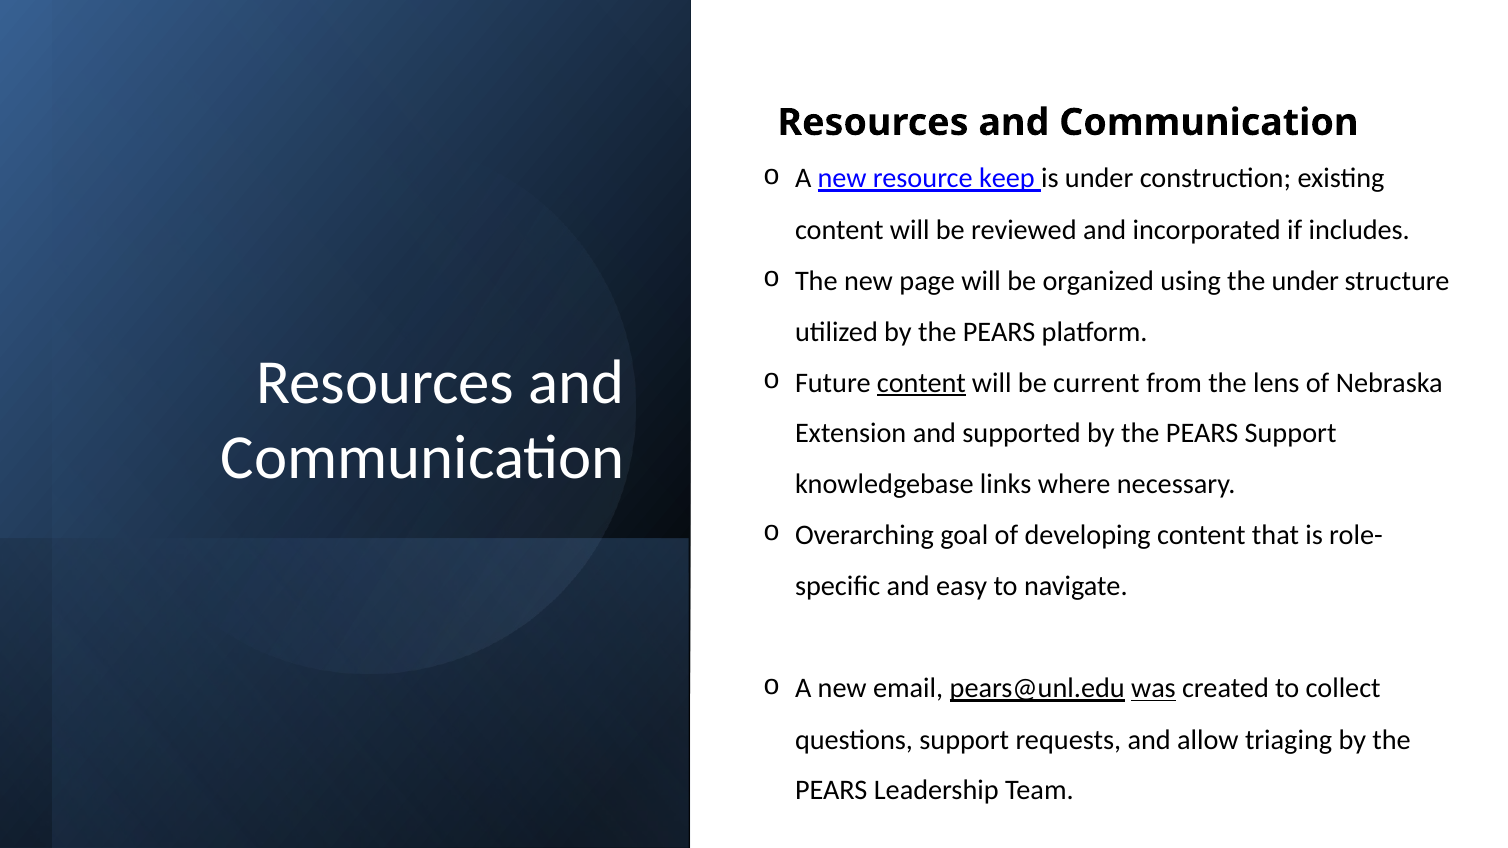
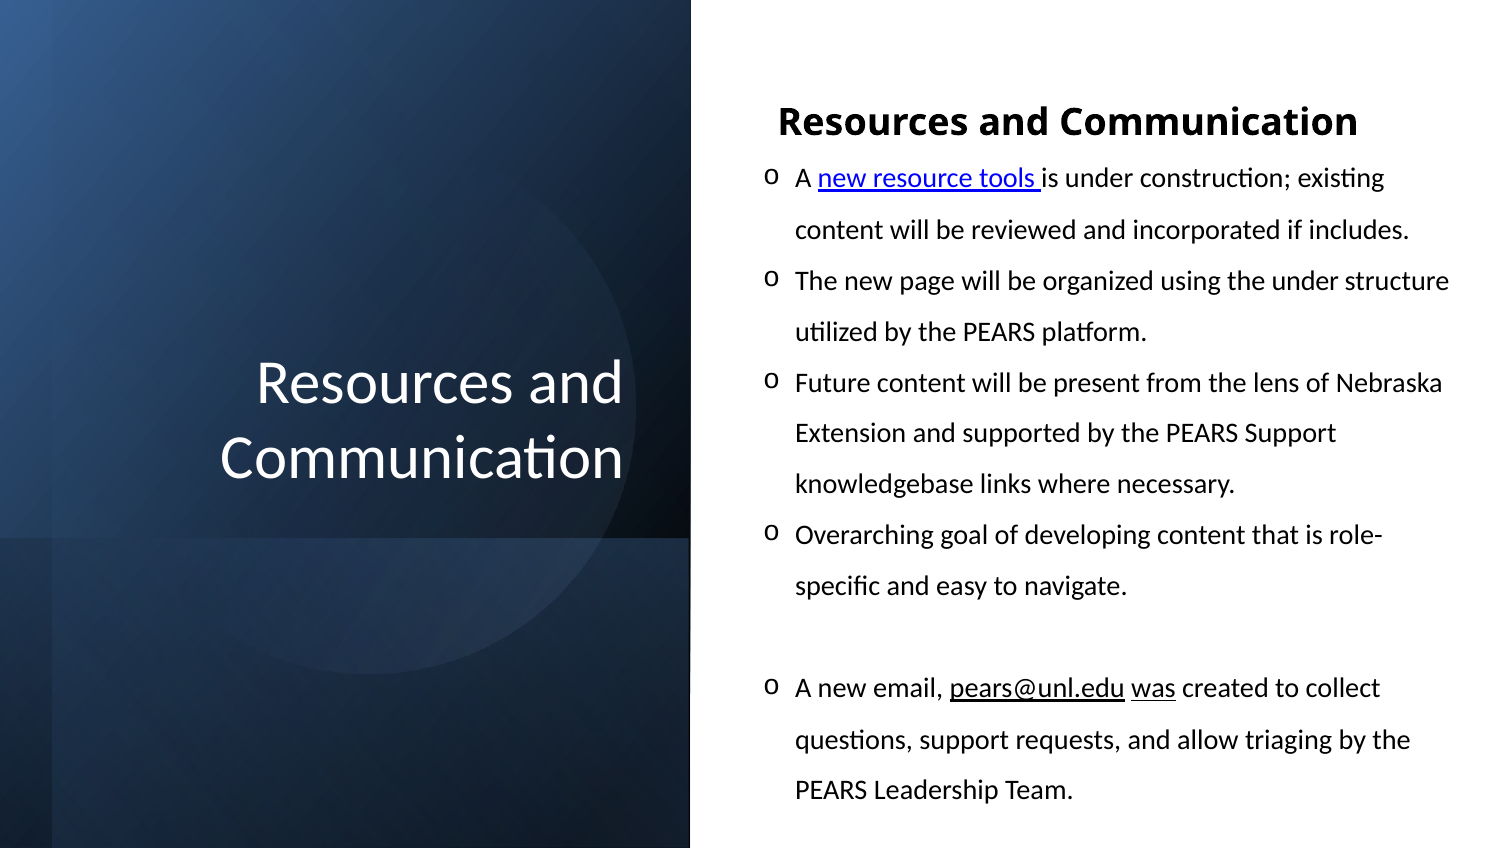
keep: keep -> tools
content at (921, 383) underline: present -> none
current: current -> present
